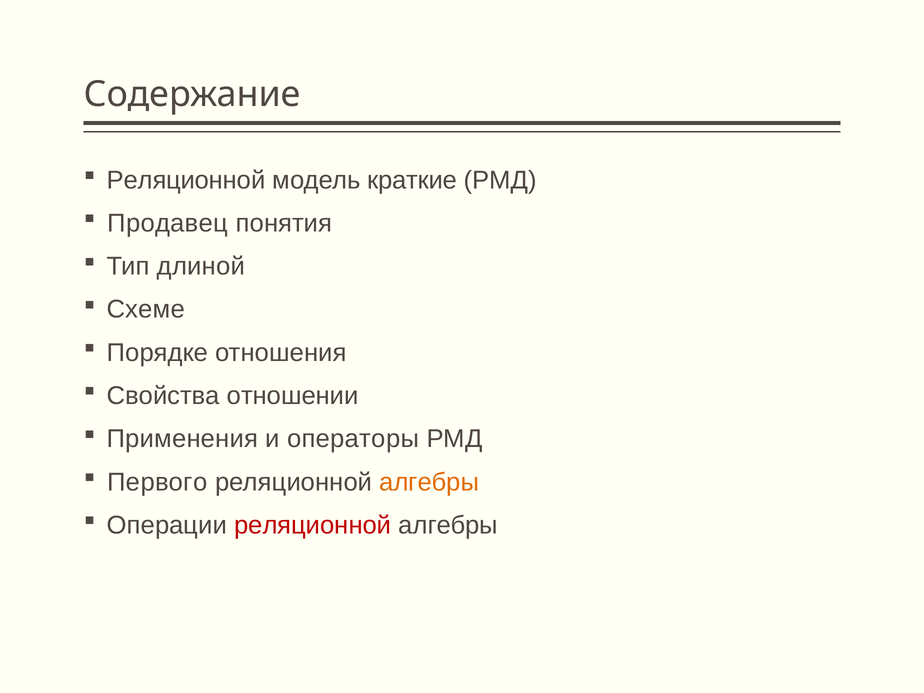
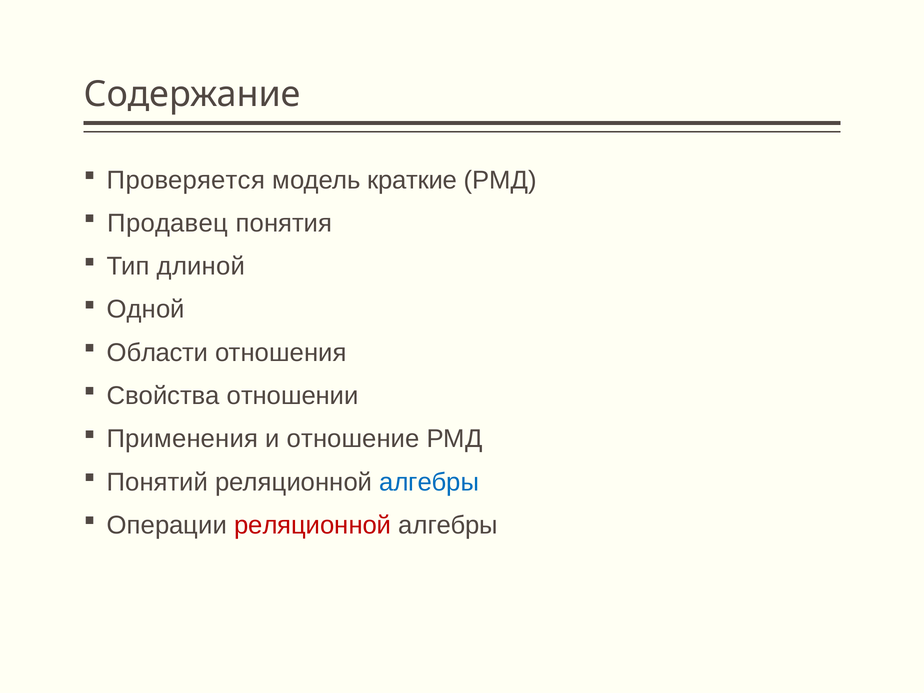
Реляционной at (186, 180): Реляционной -> Проверяется
Схеме: Схеме -> Одной
Порядке: Порядке -> Области
операторы: операторы -> отношение
Первого: Первого -> Понятий
алгебры at (429, 482) colour: orange -> blue
